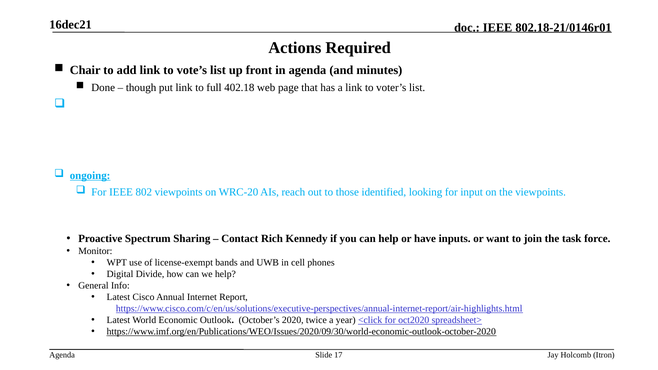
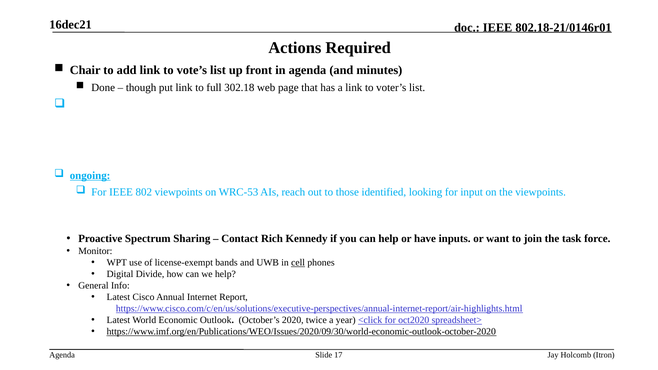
402.18: 402.18 -> 302.18
WRC-20: WRC-20 -> WRC-53
cell underline: none -> present
